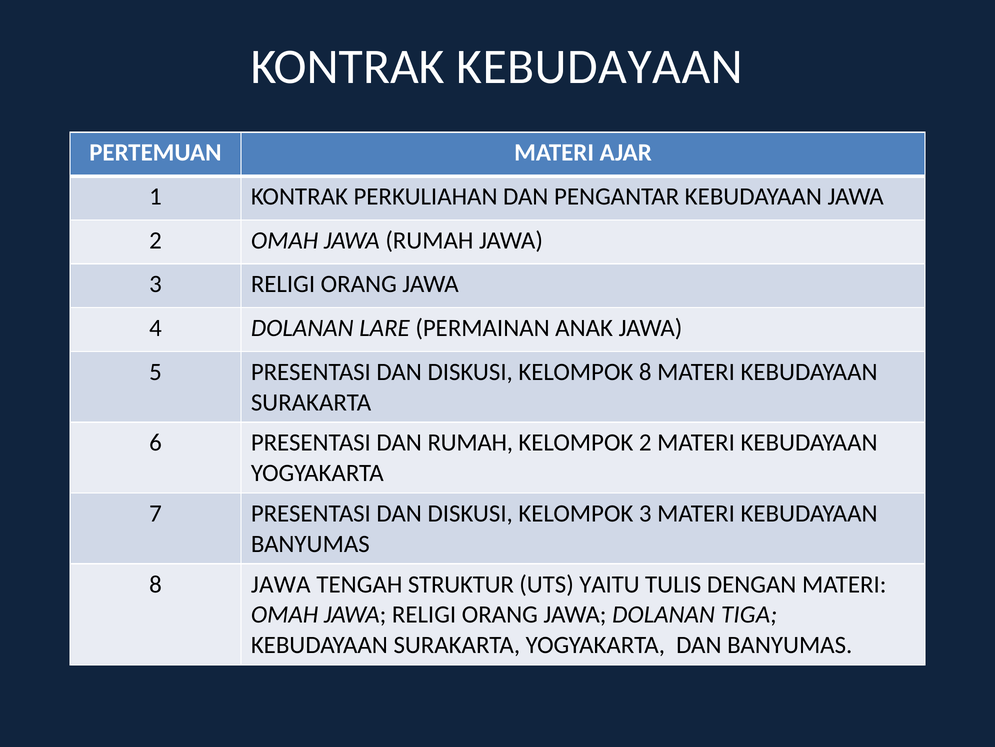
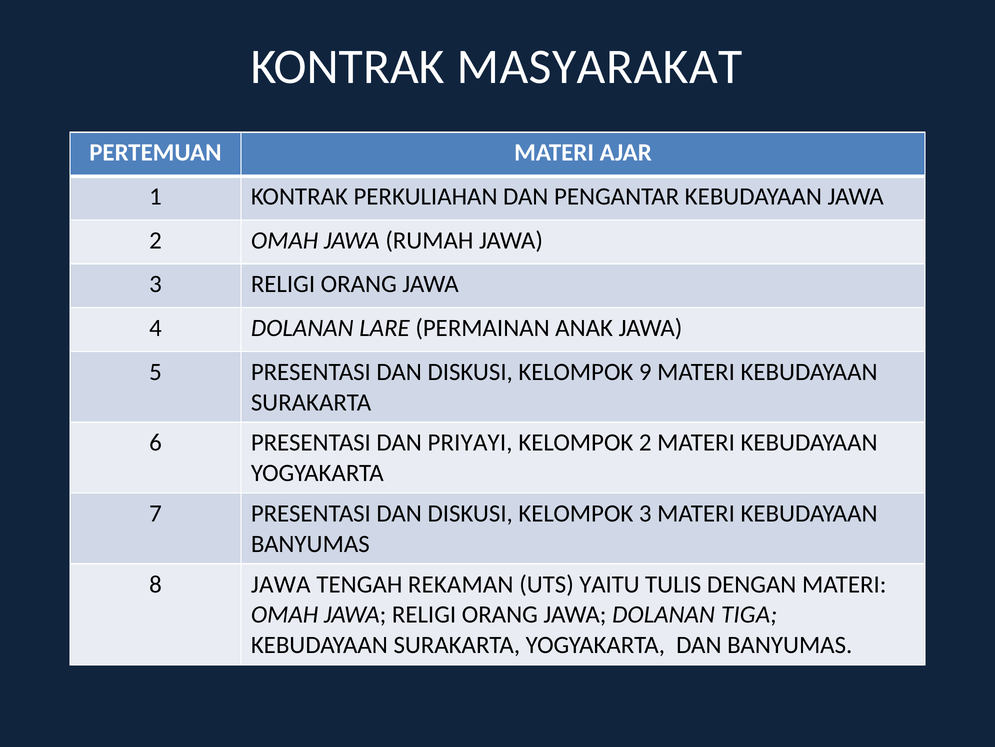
KONTRAK KEBUDAYAAN: KEBUDAYAAN -> MASYARAKAT
KELOMPOK 8: 8 -> 9
DAN RUMAH: RUMAH -> PRIYAYI
STRUKTUR: STRUKTUR -> REKAMAN
